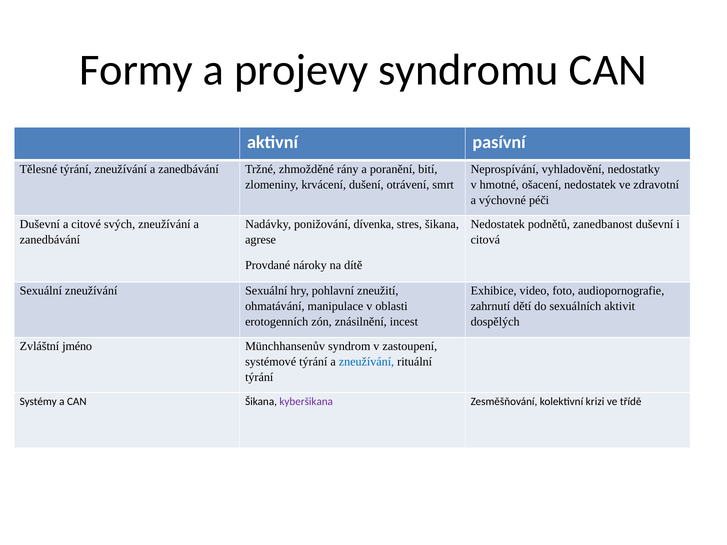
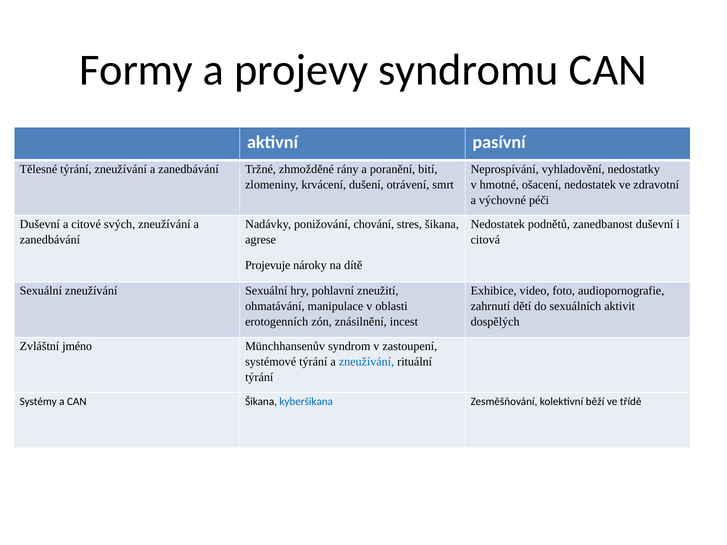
dívenka: dívenka -> chování
Provdané: Provdané -> Projevuje
kyberšikana colour: purple -> blue
krizi: krizi -> běží
